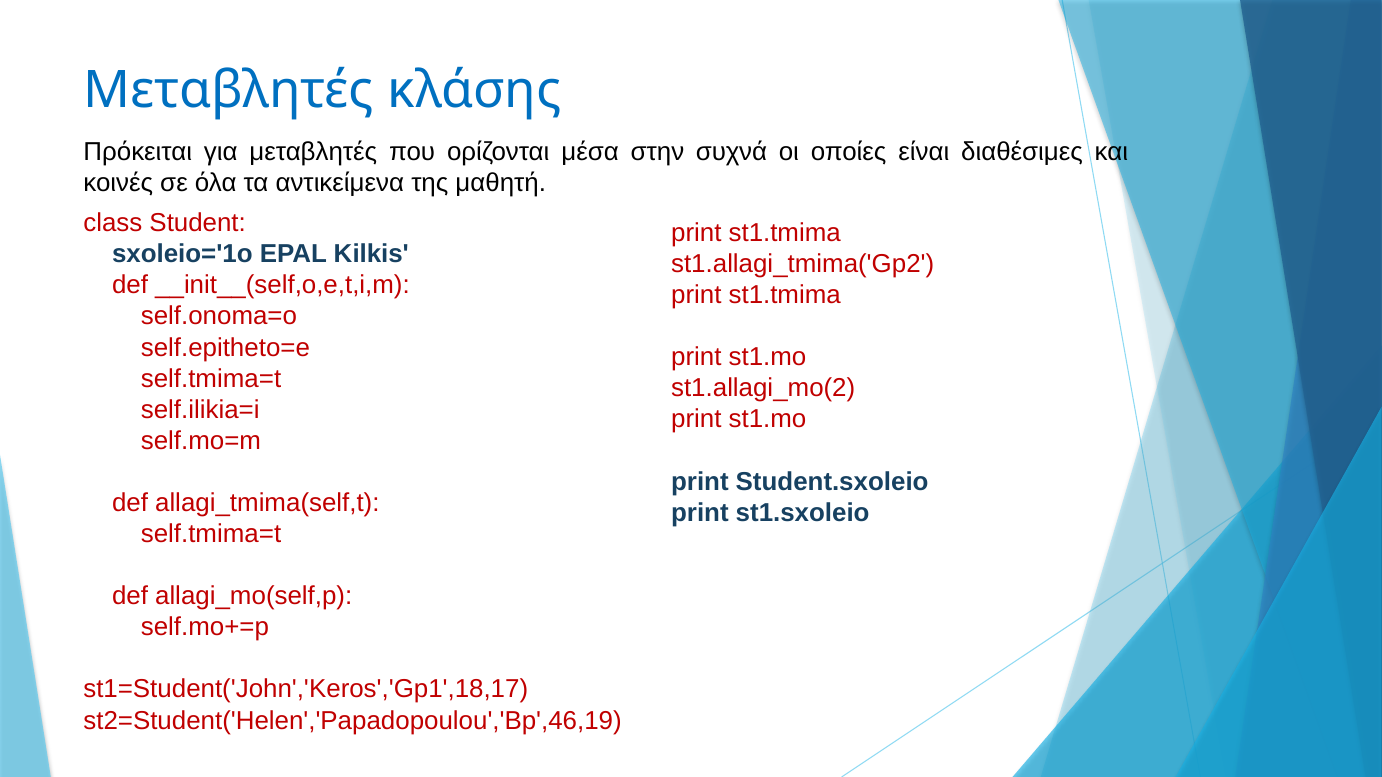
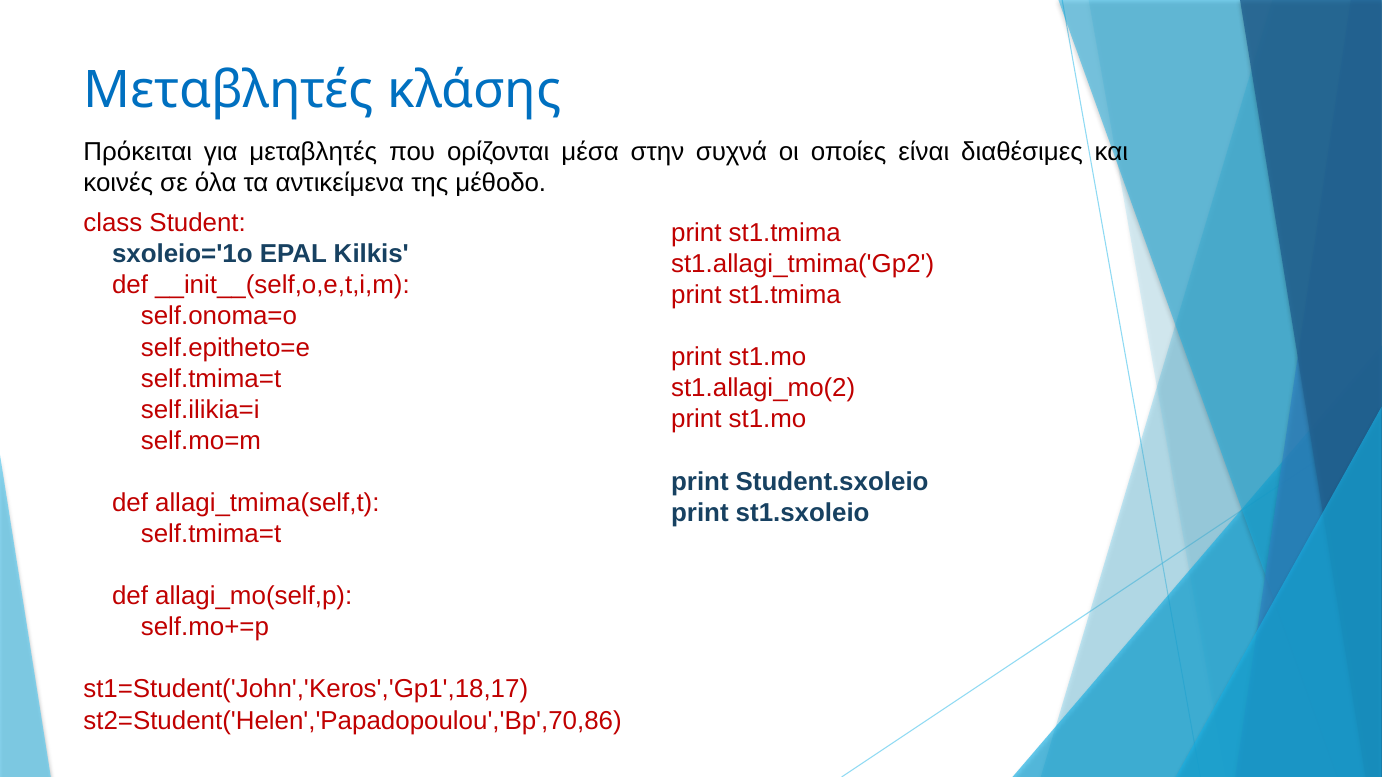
μαθητή: μαθητή -> μέθοδο
st2=Student('Helen','Papadopoulou','Bp',46,19: st2=Student('Helen','Papadopoulou','Bp',46,19 -> st2=Student('Helen','Papadopoulou','Bp',70,86
